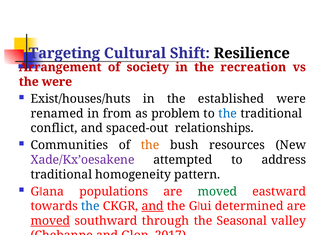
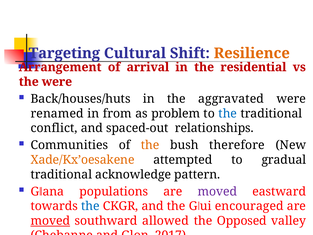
Resilience colour: black -> orange
society: society -> arrival
recreation: recreation -> residential
Exist/houses/huts: Exist/houses/huts -> Back/houses/huts
established: established -> aggravated
resources: resources -> therefore
Xade/Kx’oesakene colour: purple -> orange
address: address -> gradual
homogeneity: homogeneity -> acknowledge
moved at (217, 191) colour: green -> purple
and at (153, 206) underline: present -> none
determined: determined -> encouraged
through: through -> allowed
Seasonal: Seasonal -> Opposed
